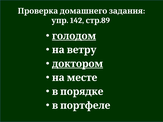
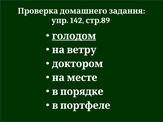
доктором underline: present -> none
